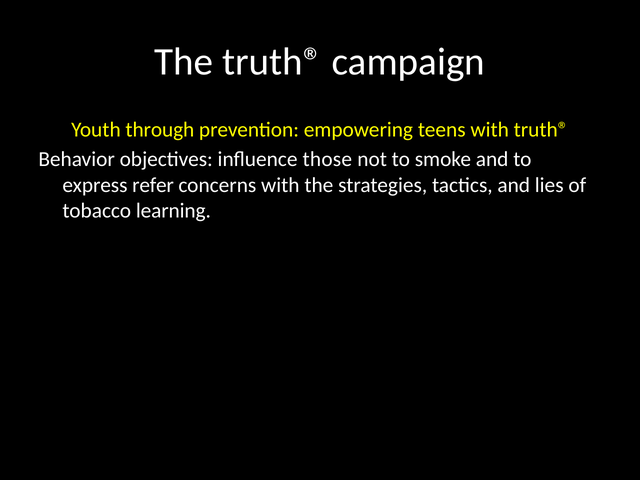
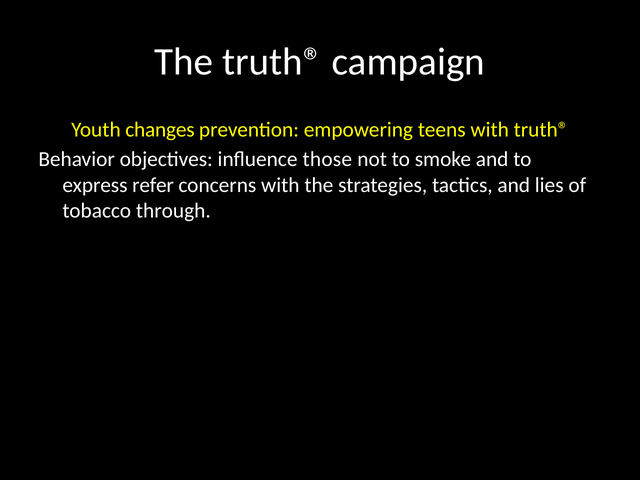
through: through -> changes
learning: learning -> through
